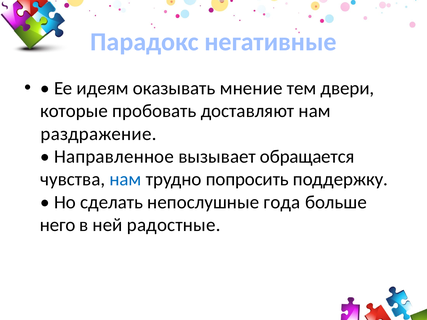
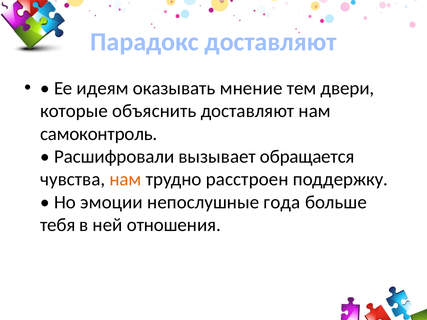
Парадокс негативные: негативные -> доставляют
пробовать: пробовать -> объяснить
раздражение: раздражение -> самоконтроль
Направленное: Направленное -> Расшифровали
нам at (125, 179) colour: blue -> orange
попросить: попросить -> расстроен
сделать: сделать -> эмоции
него: него -> тебя
радостные: радостные -> отношения
